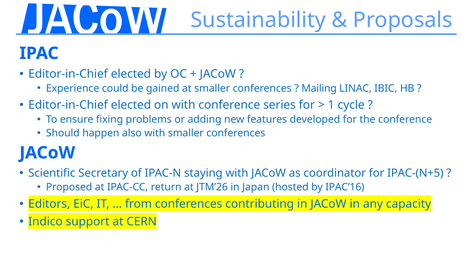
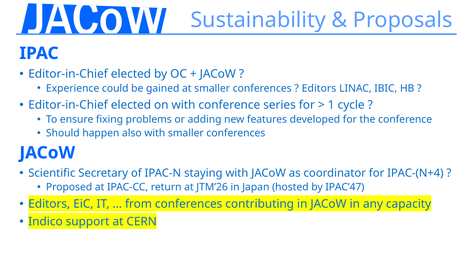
Mailing at (319, 88): Mailing -> Editors
IPAC-(N+5: IPAC-(N+5 -> IPAC-(N+4
IPAC’16: IPAC’16 -> IPAC’47
